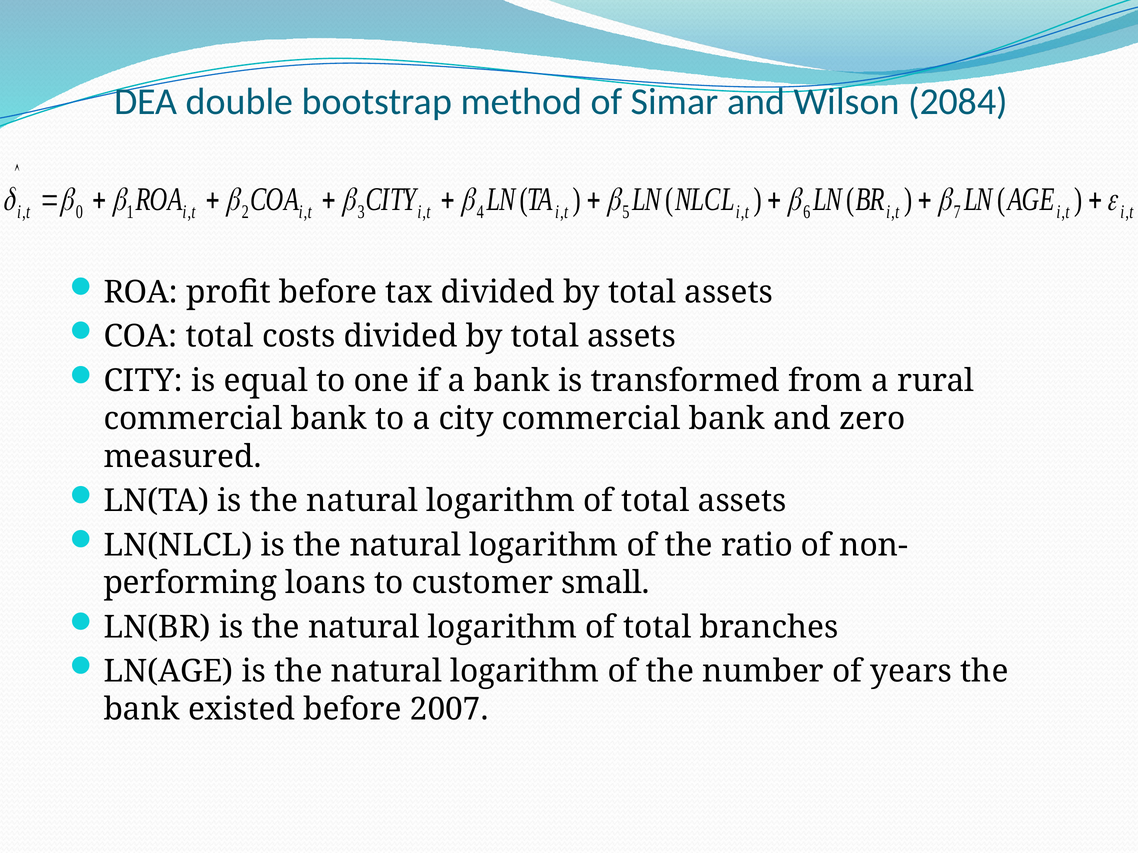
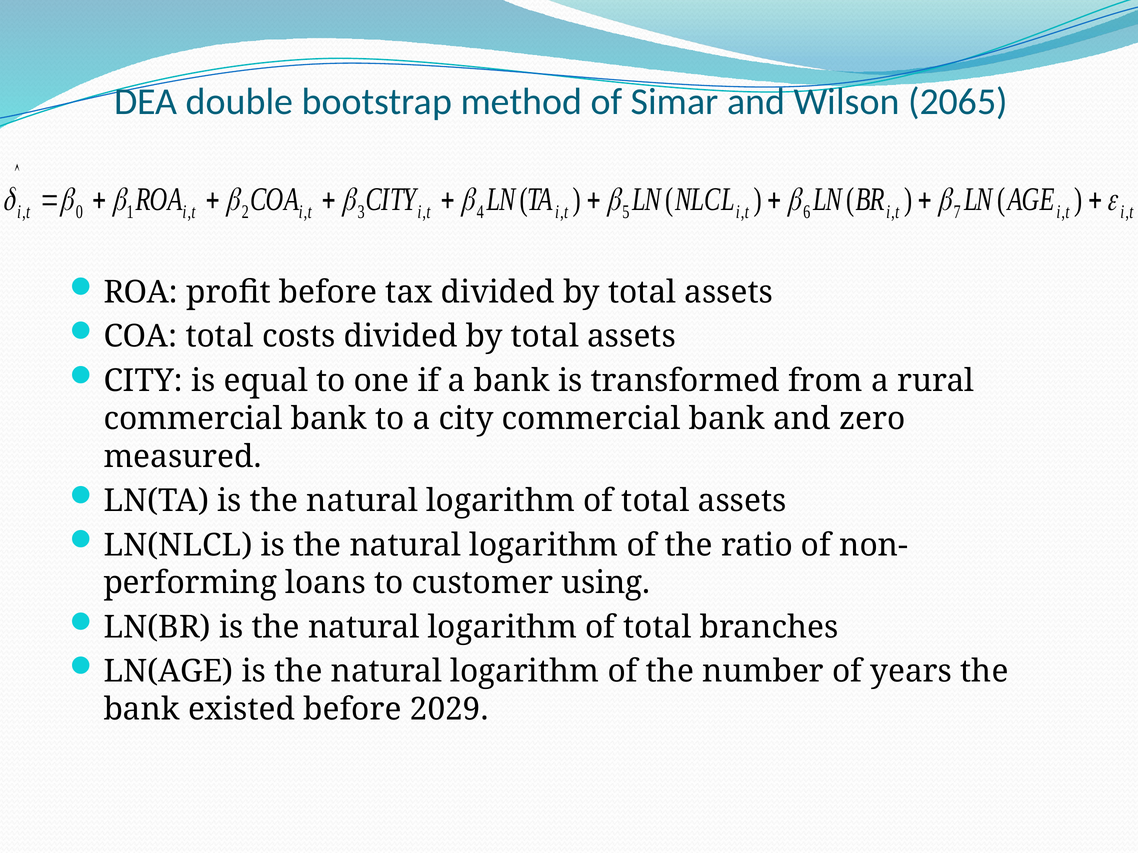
2084: 2084 -> 2065
small: small -> using
2007: 2007 -> 2029
